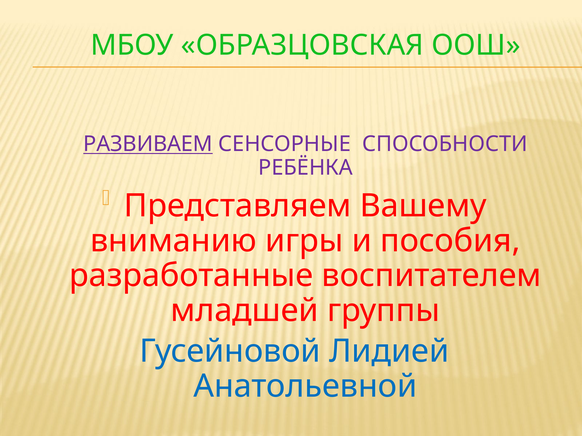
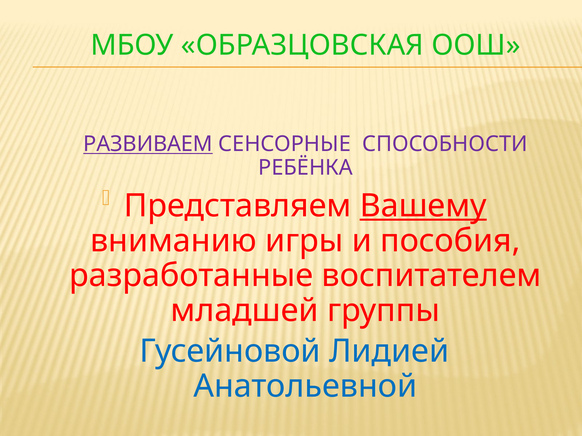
Вашему underline: none -> present
